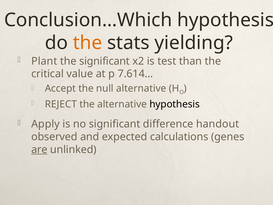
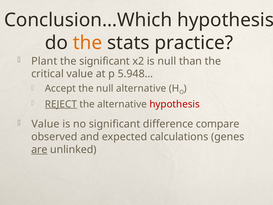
yielding: yielding -> practice
is test: test -> null
7.614…: 7.614… -> 5.948…
REJECT underline: none -> present
hypothesis at (175, 104) colour: black -> red
Apply at (46, 124): Apply -> Value
handout: handout -> compare
